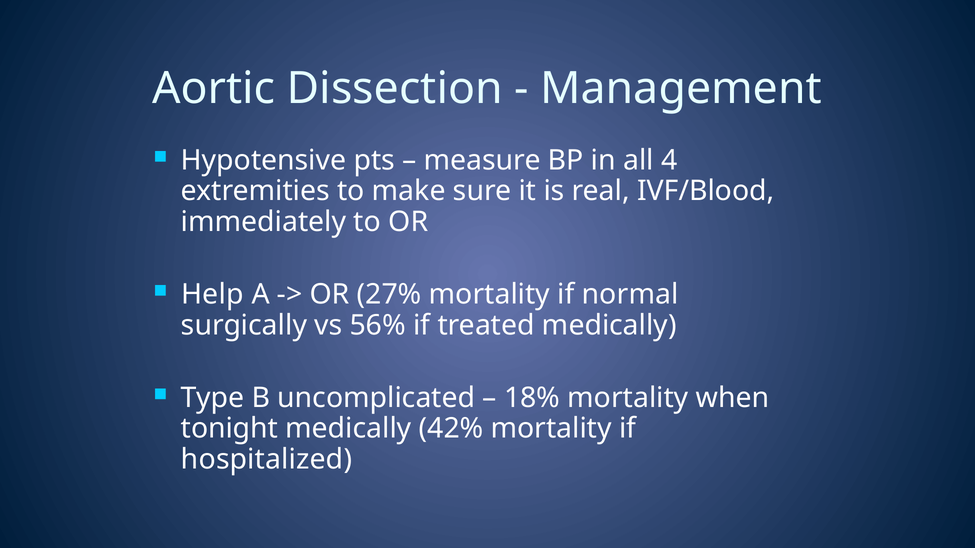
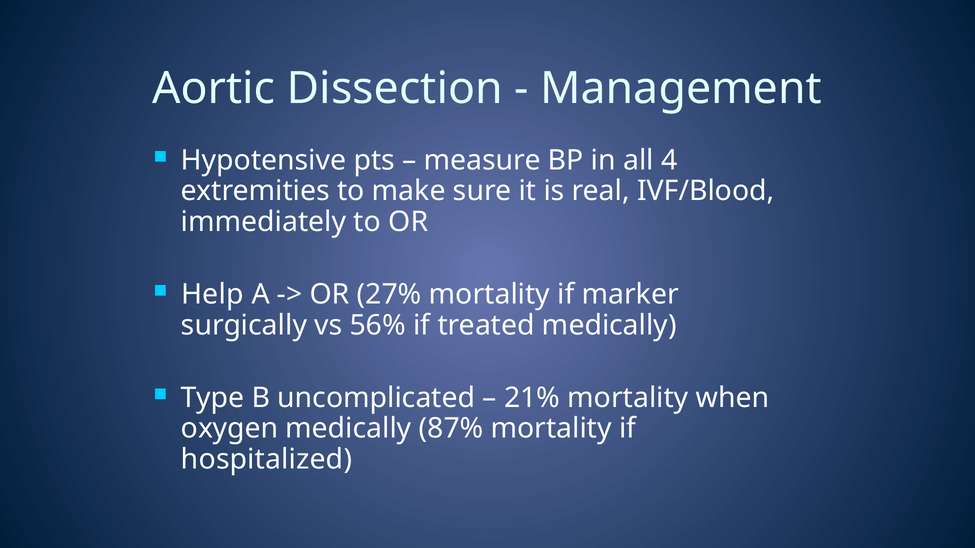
normal: normal -> marker
18%: 18% -> 21%
tonight: tonight -> oxygen
42%: 42% -> 87%
